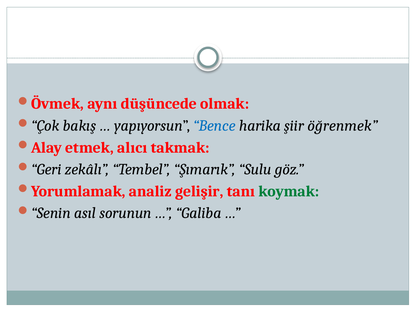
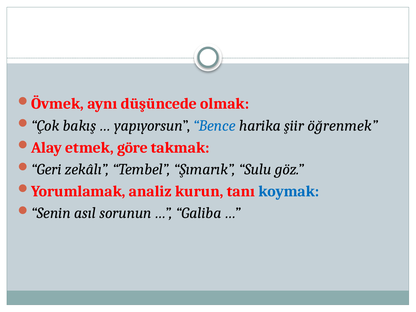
alıcı: alıcı -> göre
gelişir: gelişir -> kurun
koymak colour: green -> blue
